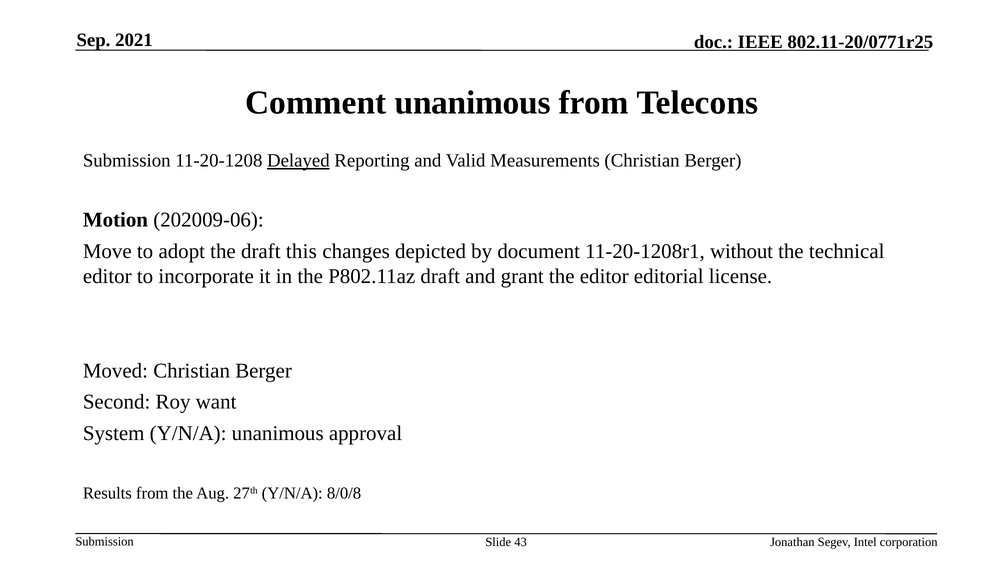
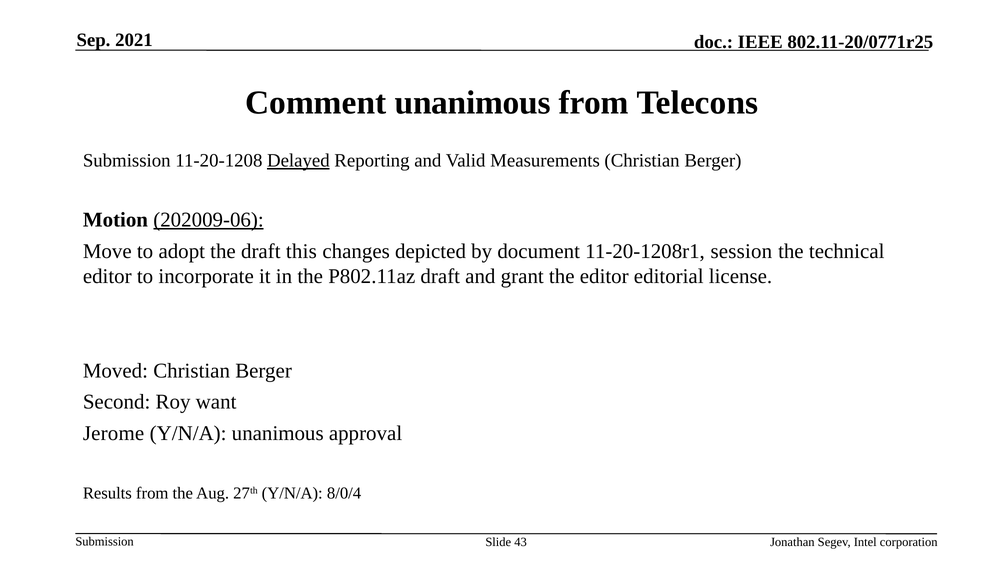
202009-06 underline: none -> present
without: without -> session
System: System -> Jerome
8/0/8: 8/0/8 -> 8/0/4
